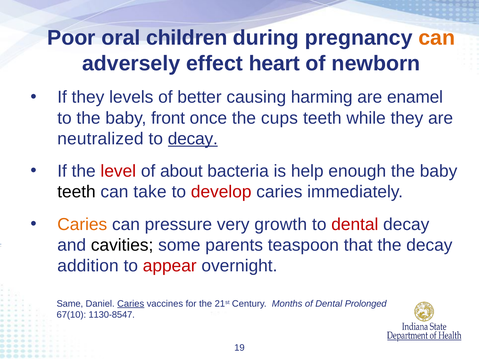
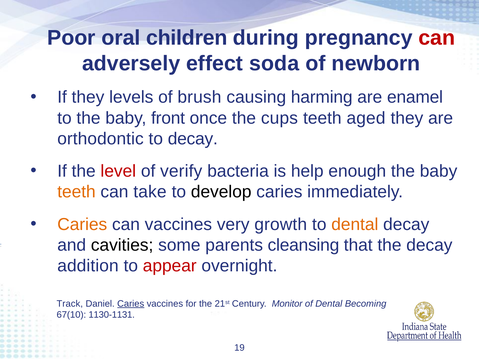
can at (437, 38) colour: orange -> red
heart: heart -> soda
better: better -> brush
while: while -> aged
neutralized: neutralized -> orthodontic
decay at (193, 139) underline: present -> none
about: about -> verify
teeth at (76, 192) colour: black -> orange
develop colour: red -> black
can pressure: pressure -> vaccines
dental at (355, 224) colour: red -> orange
teaspoon: teaspoon -> cleansing
Same: Same -> Track
Months: Months -> Monitor
Prolonged: Prolonged -> Becoming
1130-8547: 1130-8547 -> 1130-1131
